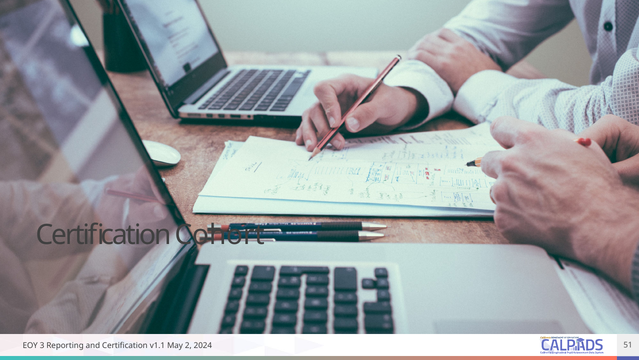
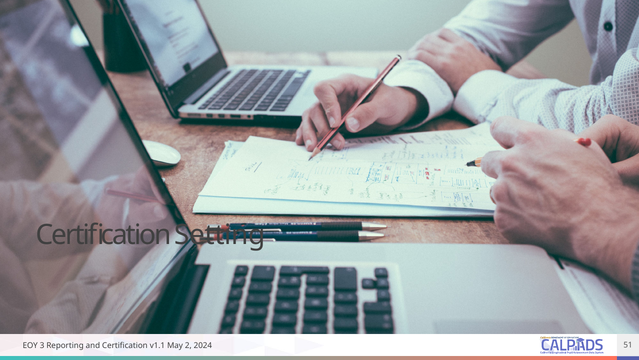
Cohort: Cohort -> Setting
